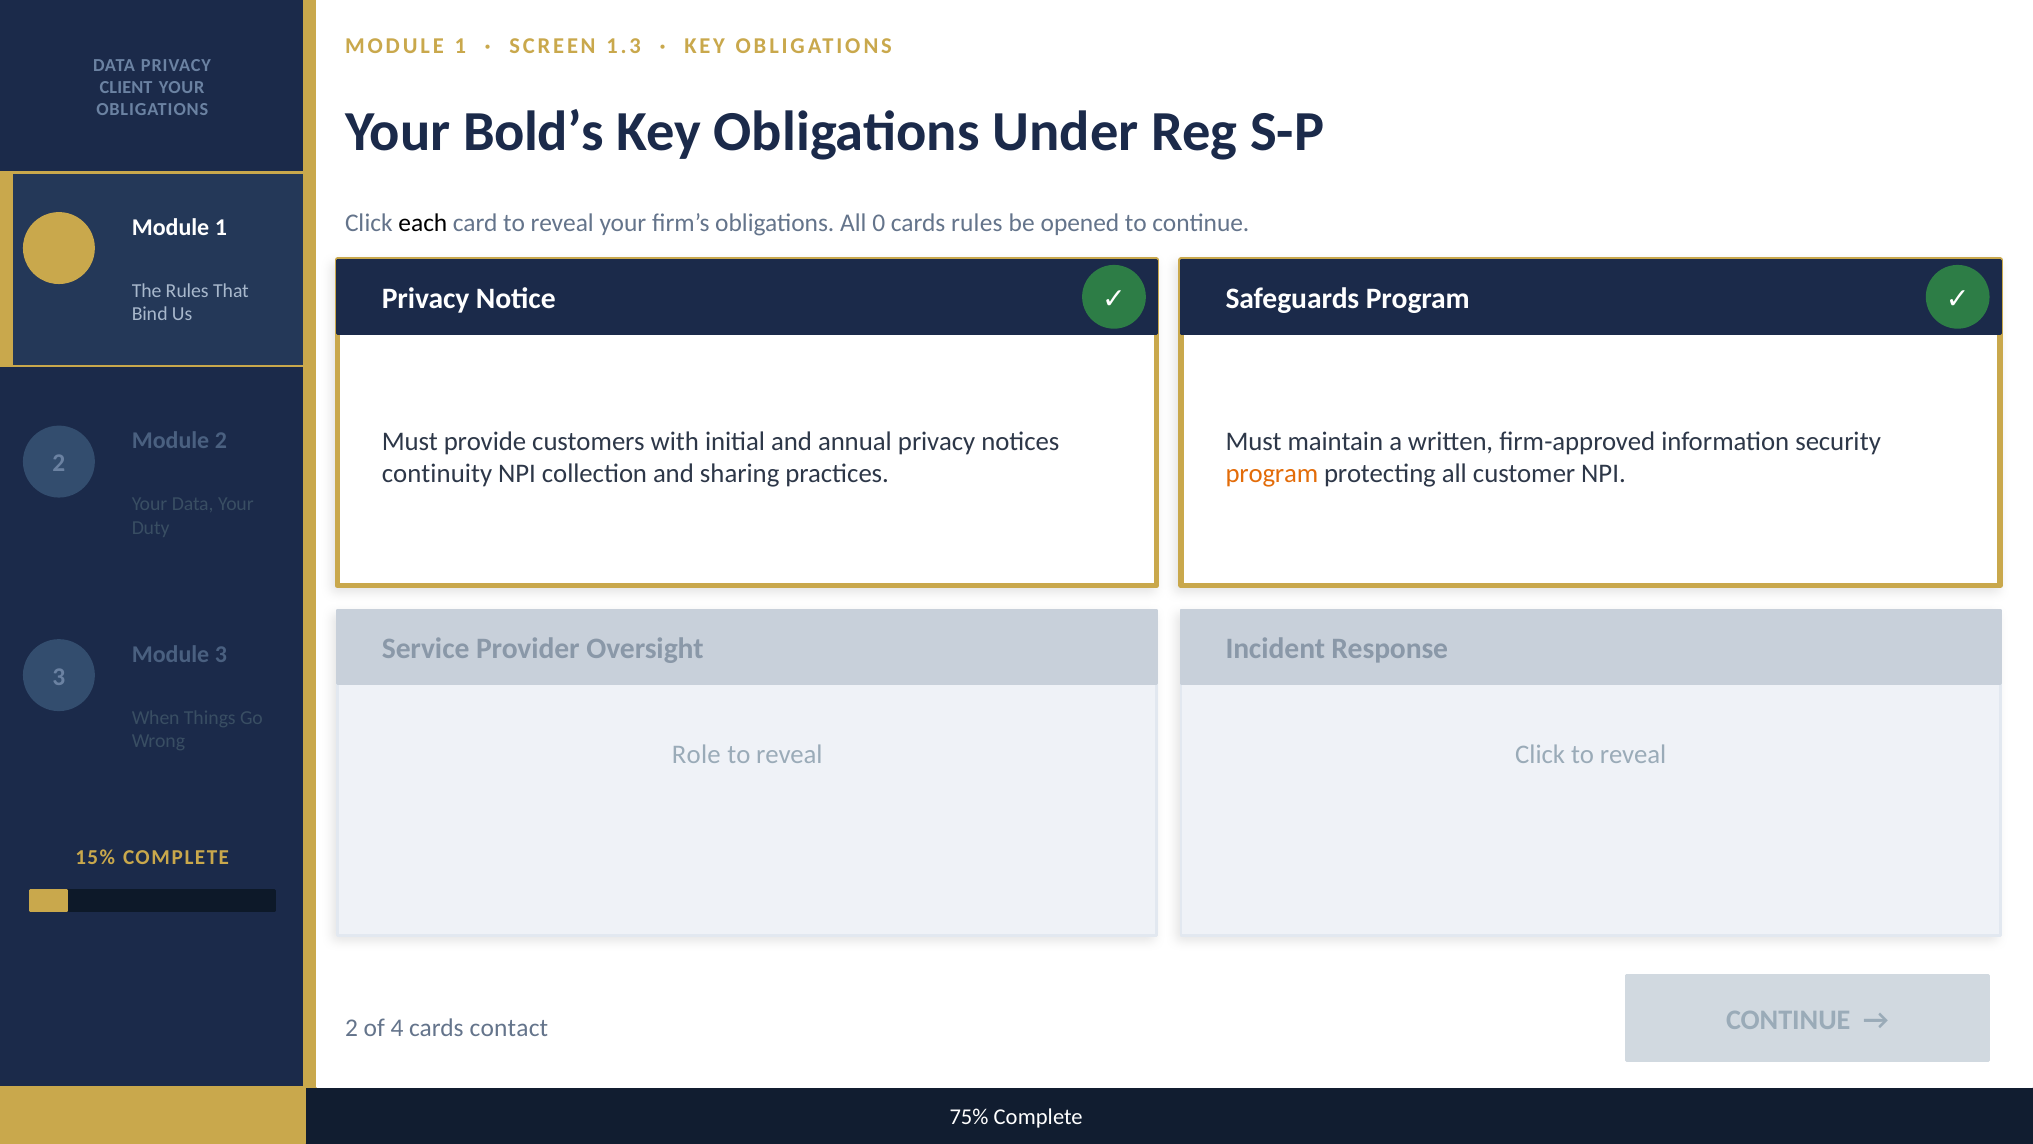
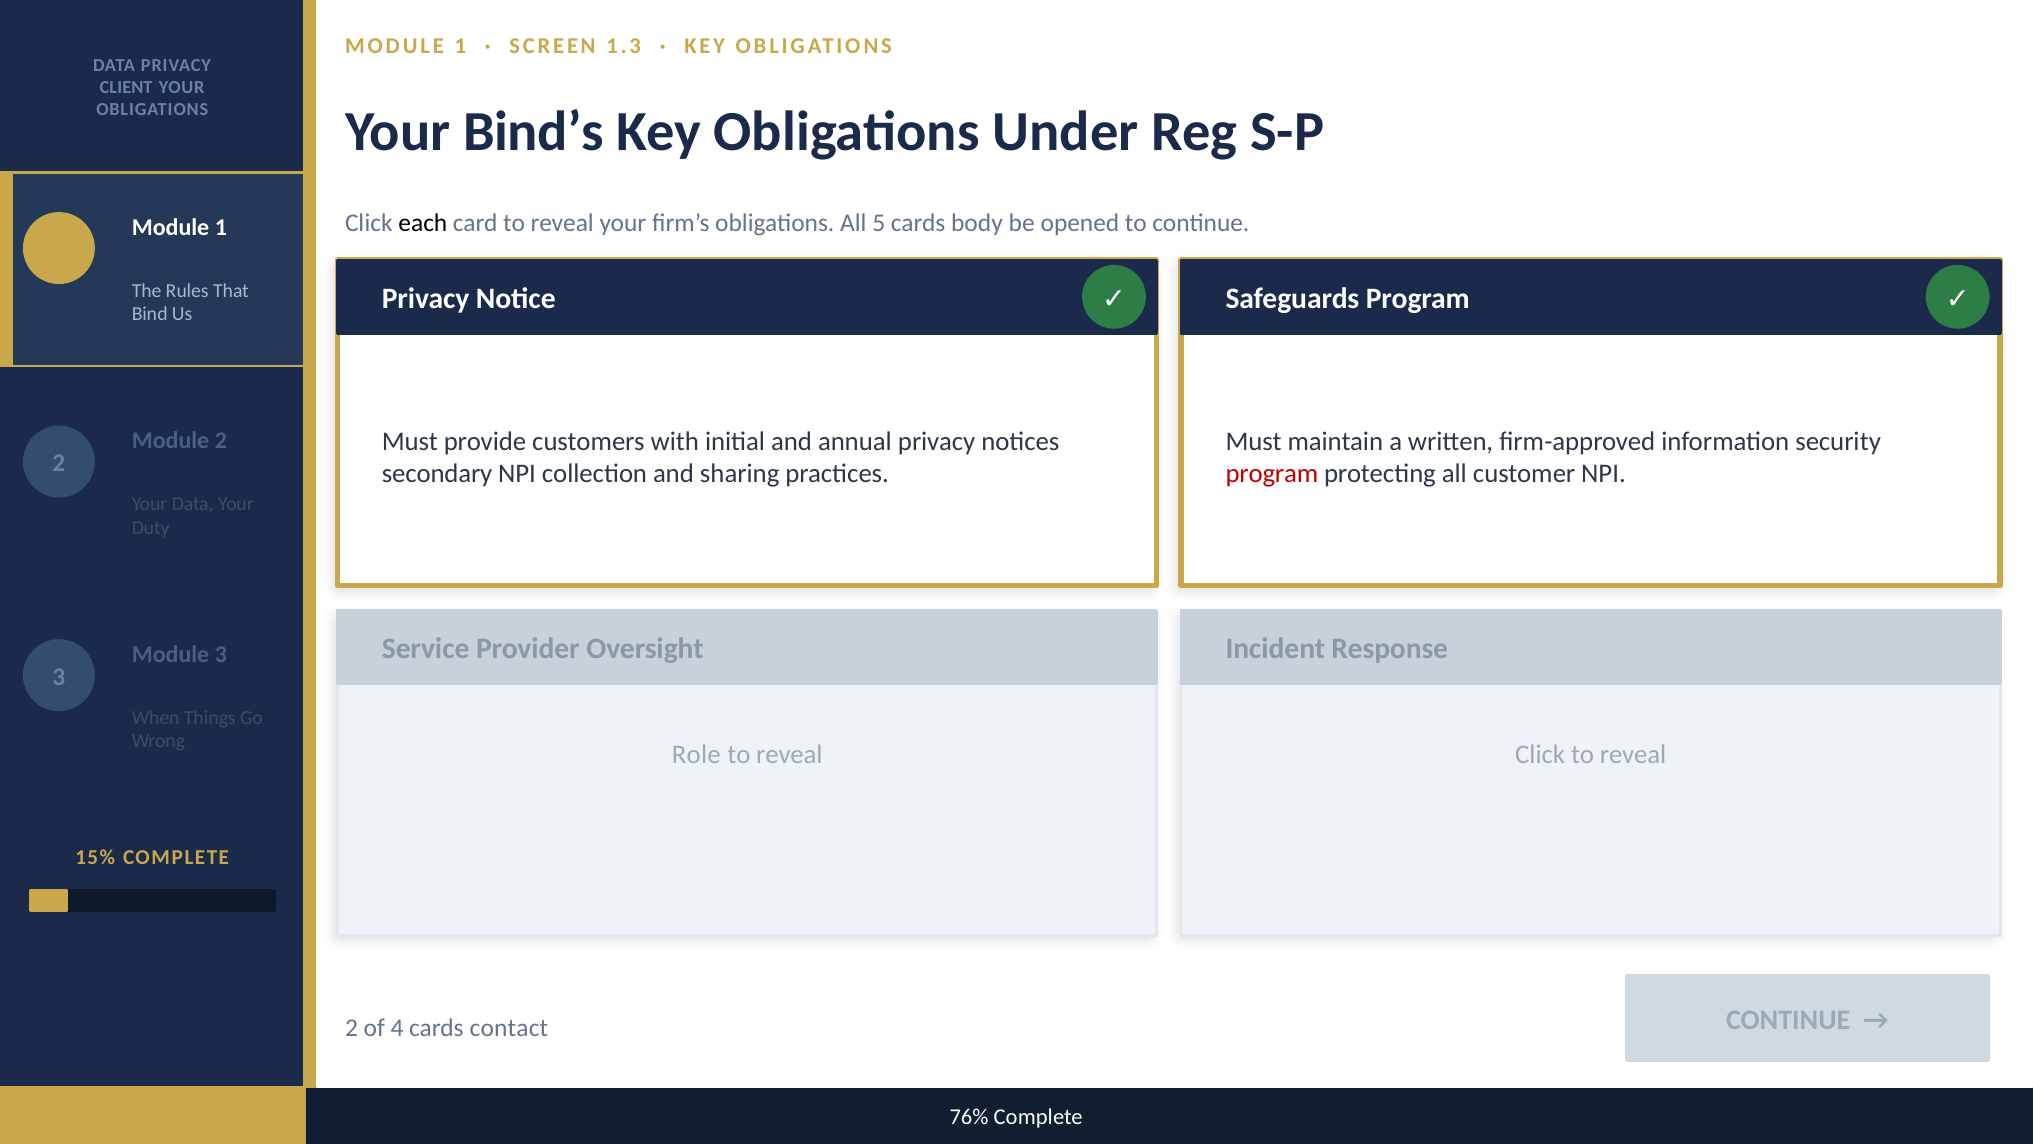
Bold’s: Bold’s -> Bind’s
0: 0 -> 5
cards rules: rules -> body
continuity: continuity -> secondary
program at (1272, 473) colour: orange -> red
75%: 75% -> 76%
